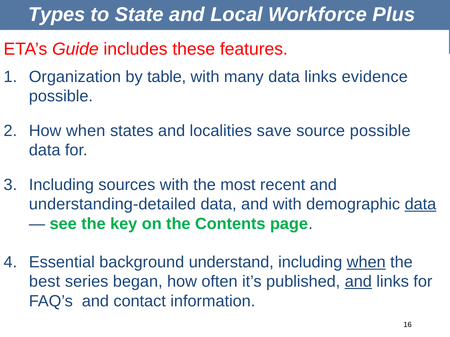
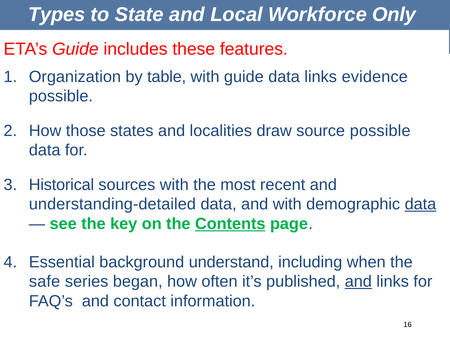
Plus: Plus -> Only
with many: many -> guide
How when: when -> those
save: save -> draw
Including at (61, 185): Including -> Historical
Contents underline: none -> present
when at (366, 262) underline: present -> none
best: best -> safe
